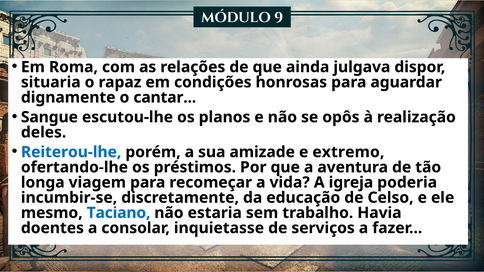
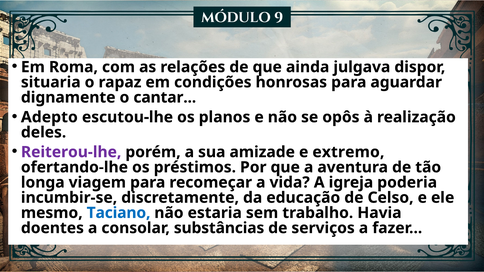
Sangue: Sangue -> Adepto
Reiterou-lhe colour: blue -> purple
inquietasse: inquietasse -> substâncias
